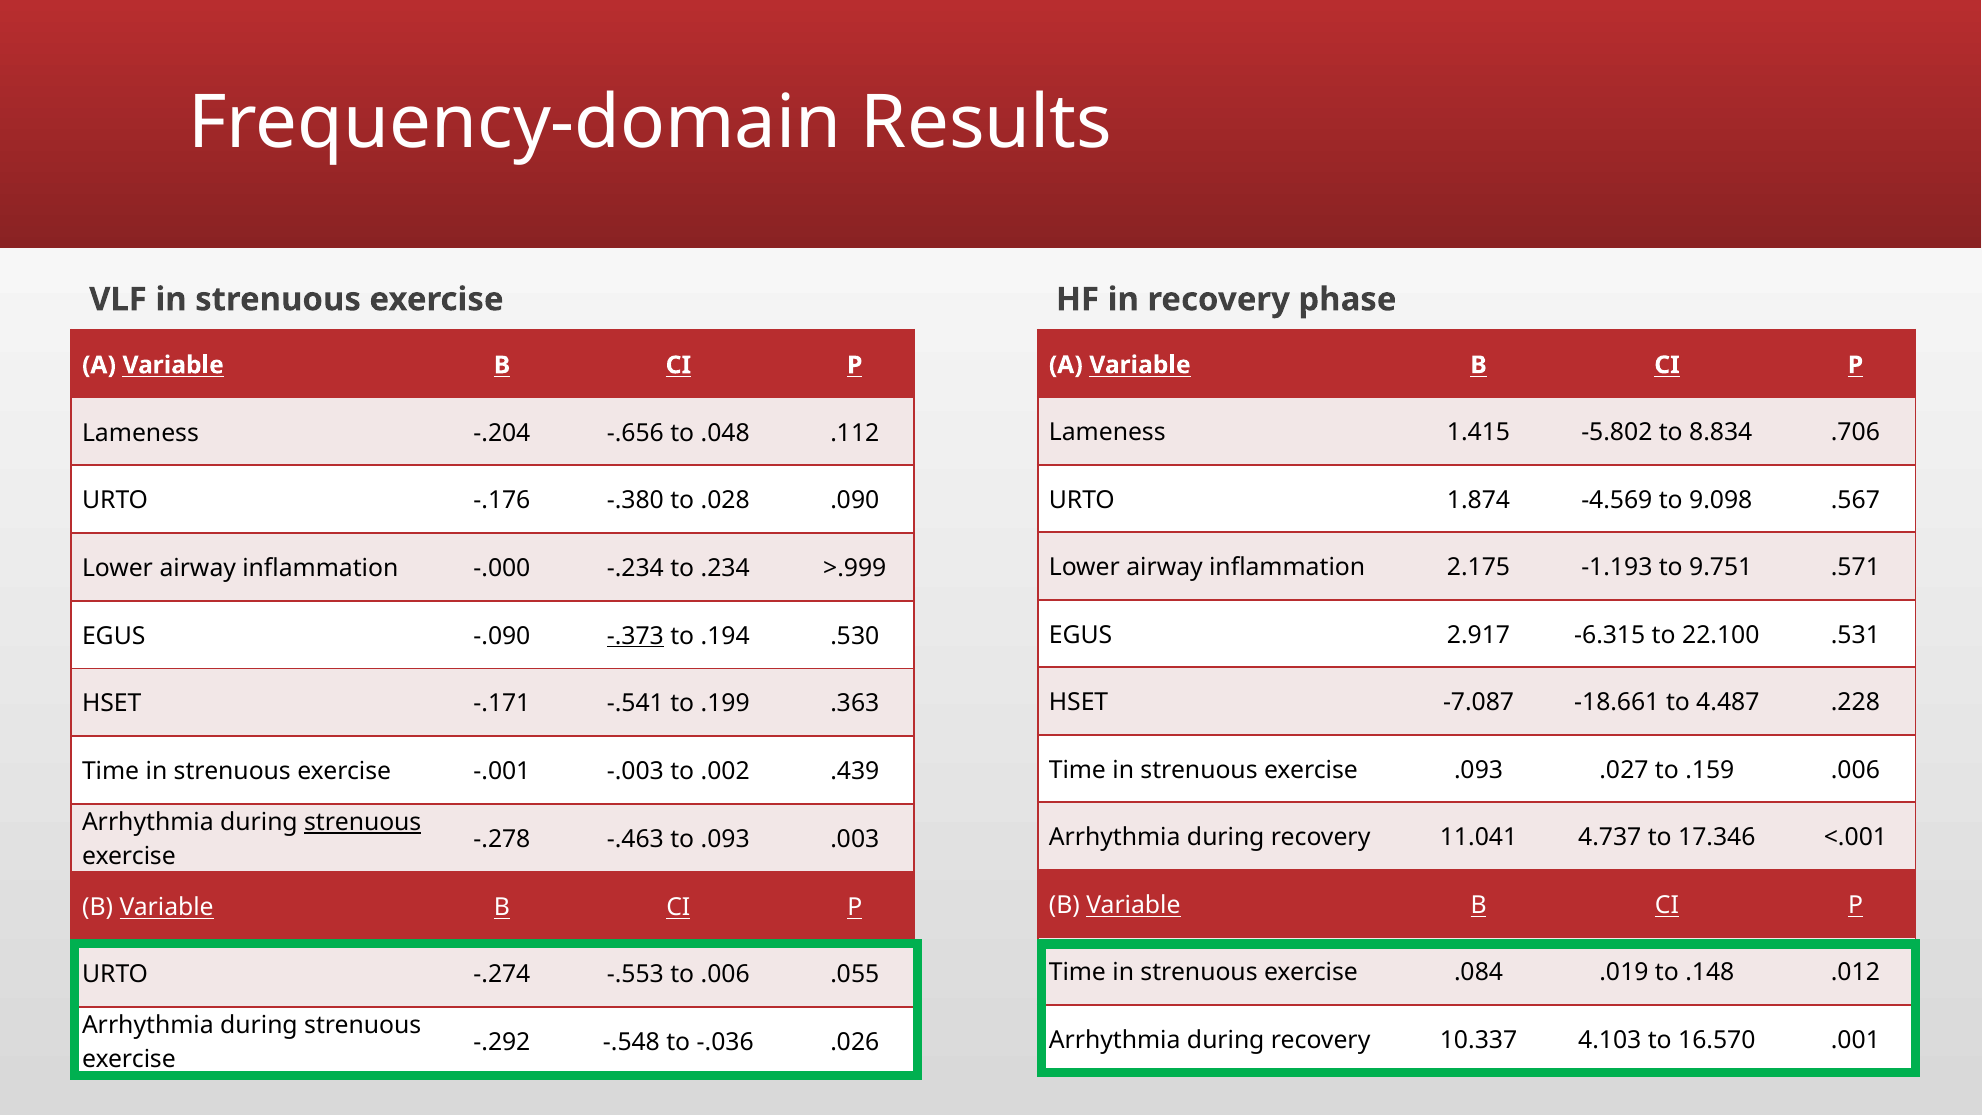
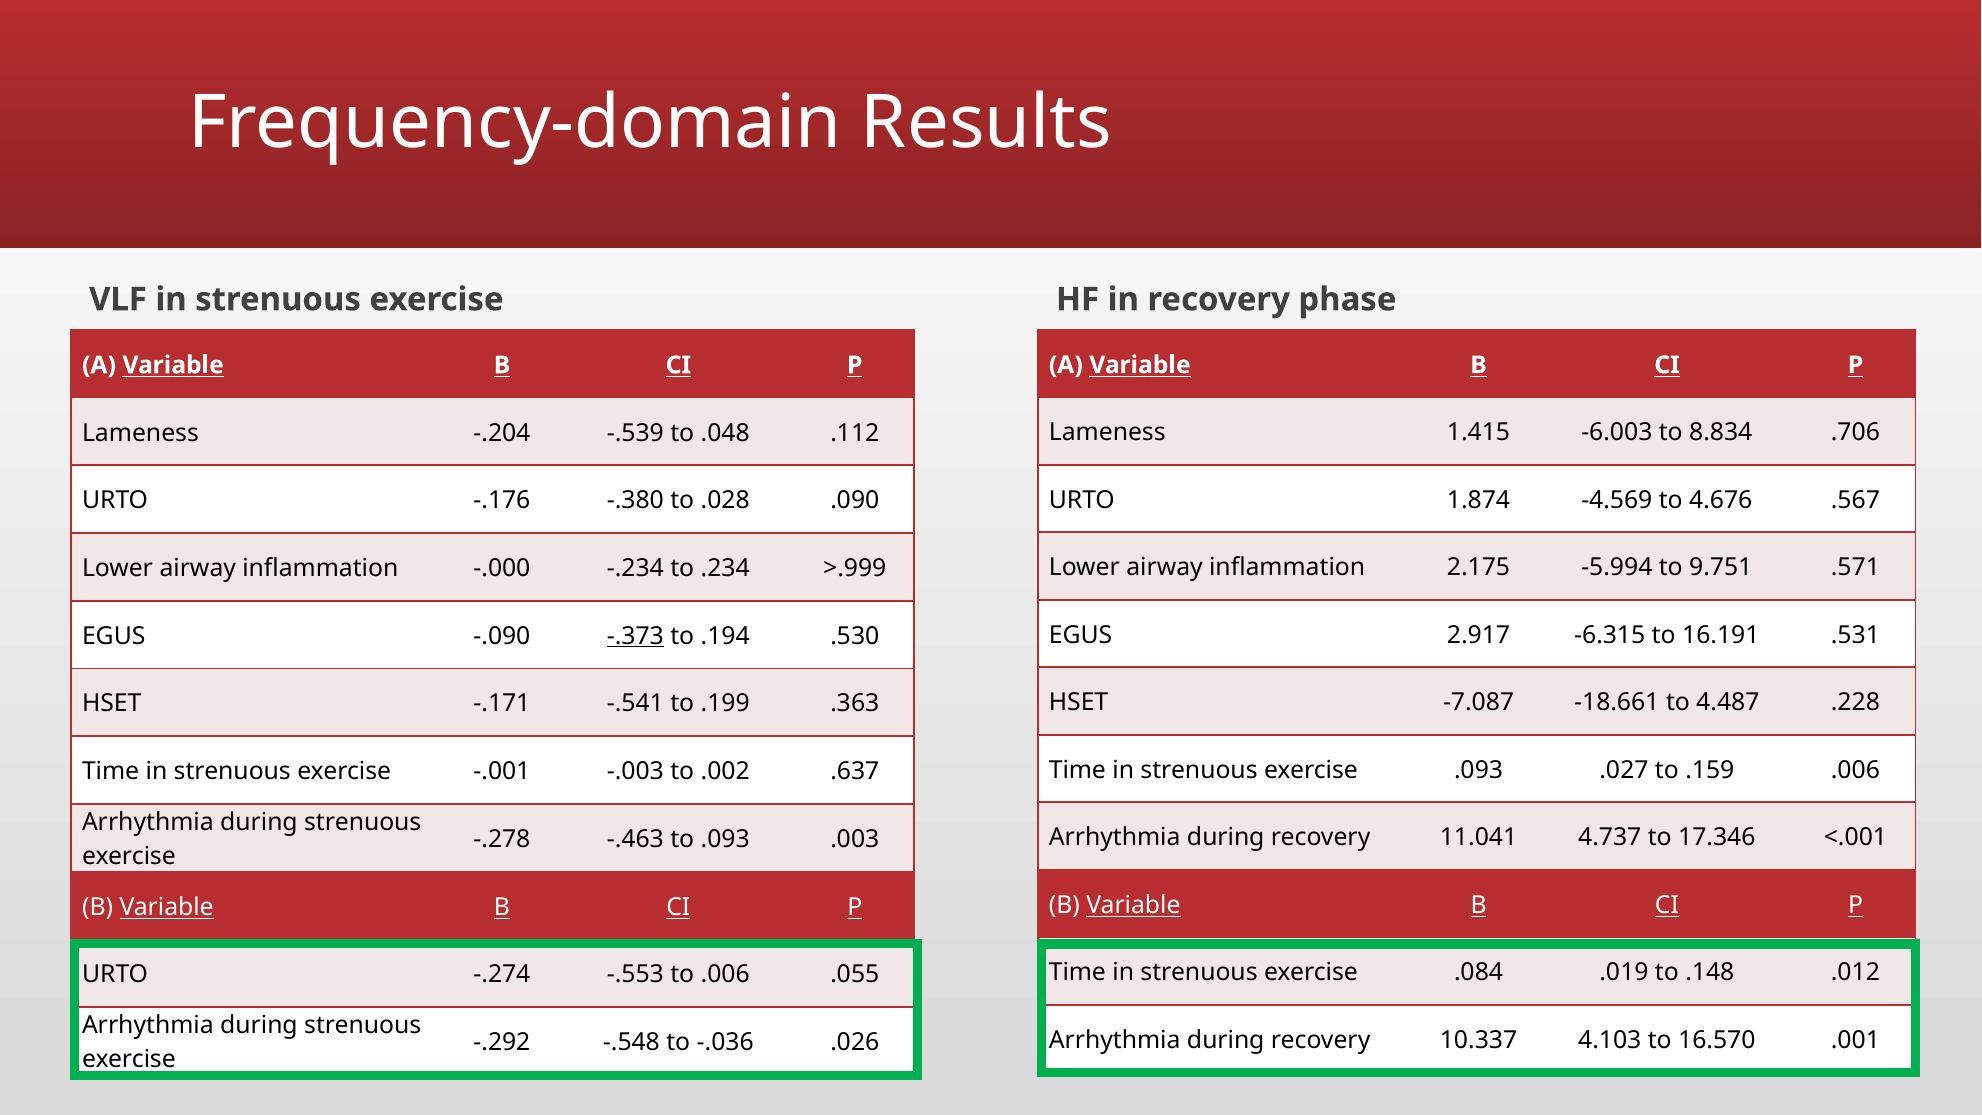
-5.802: -5.802 -> -6.003
-.656: -.656 -> -.539
9.098: 9.098 -> 4.676
-1.193: -1.193 -> -5.994
22.100: 22.100 -> 16.191
.439: .439 -> .637
strenuous at (363, 822) underline: present -> none
